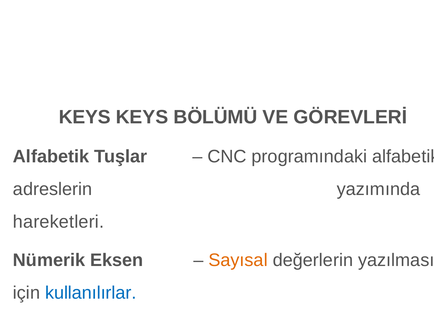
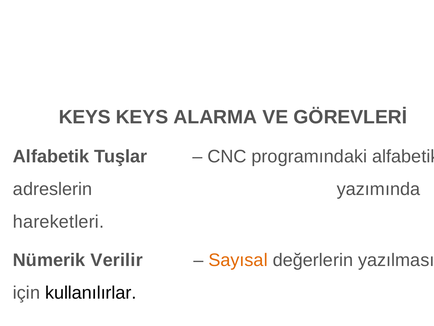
BÖLÜMÜ: BÖLÜMÜ -> ALARMA
Eksen: Eksen -> Verilir
kullanılırlar colour: blue -> black
